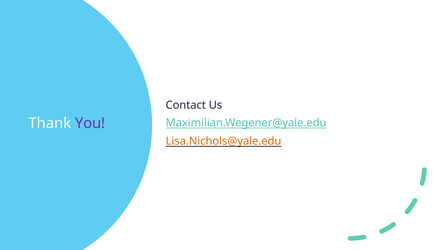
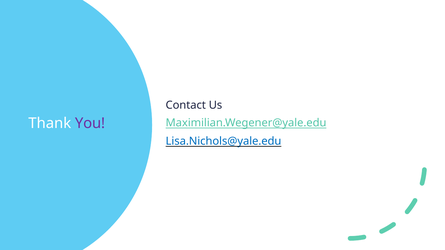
Lisa.Nichols@yale.edu colour: orange -> blue
